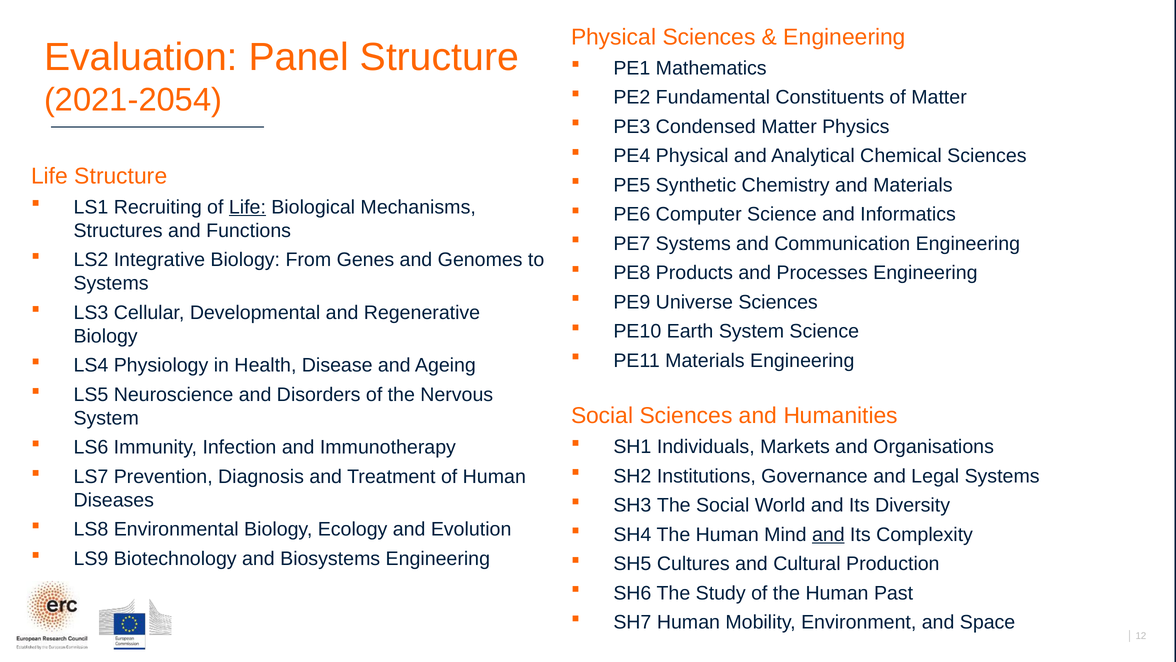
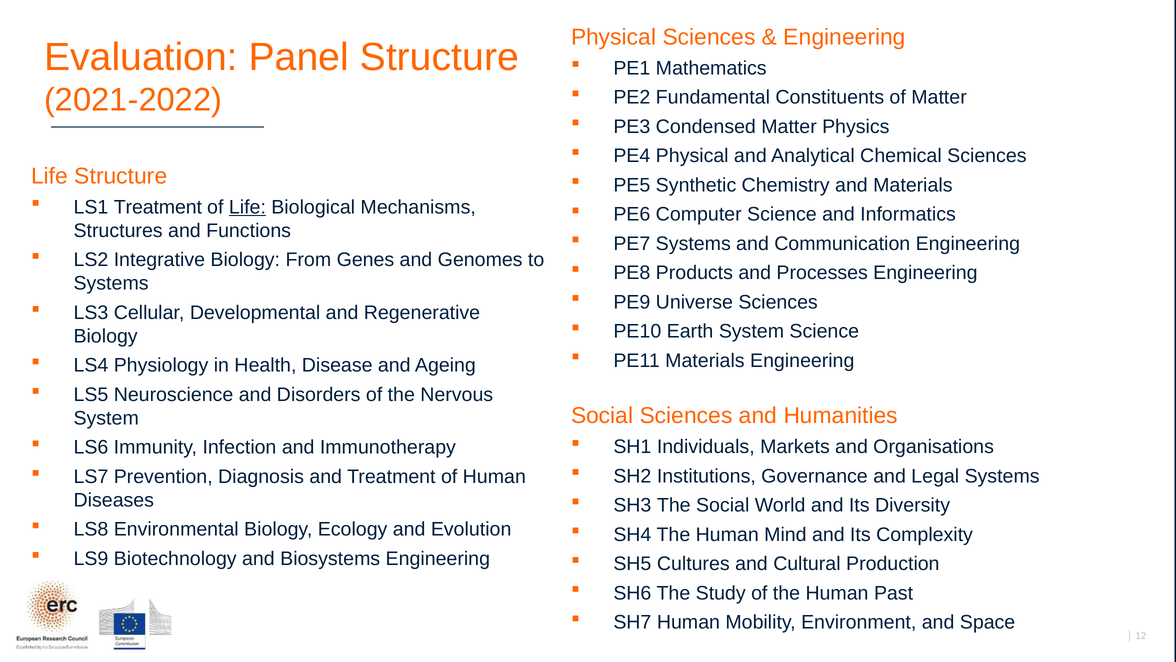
2021-2054: 2021-2054 -> 2021-2022
LS1 Recruiting: Recruiting -> Treatment
and at (828, 534) underline: present -> none
